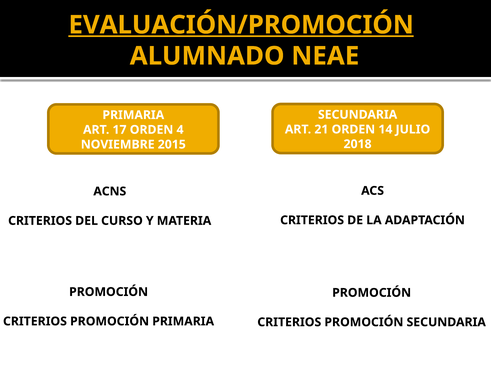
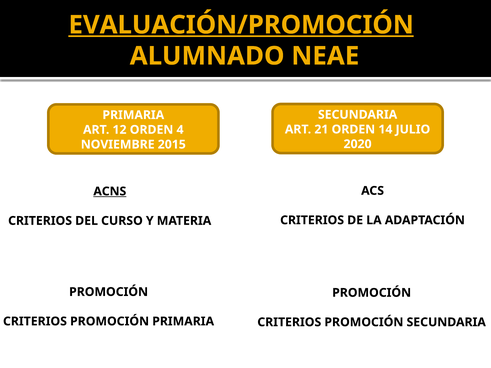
17: 17 -> 12
2018: 2018 -> 2020
ACNS underline: none -> present
